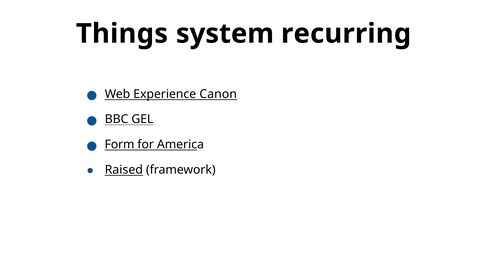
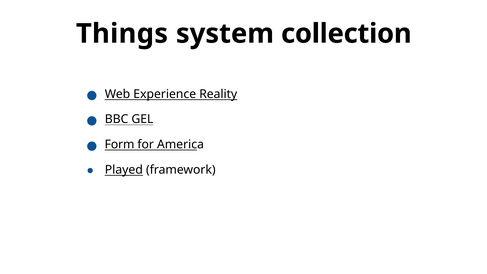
recurring: recurring -> collection
Canon: Canon -> Reality
Raised: Raised -> Played
